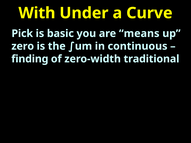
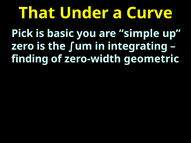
With: With -> That
means: means -> simple
continuous: continuous -> integrating
traditional: traditional -> geometric
